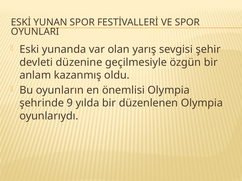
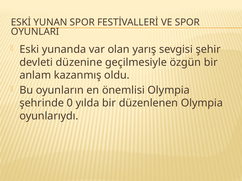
9: 9 -> 0
